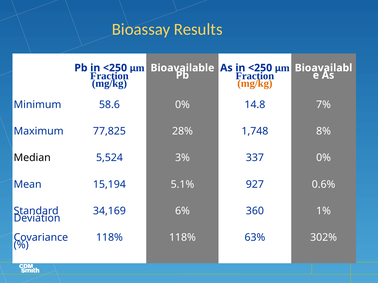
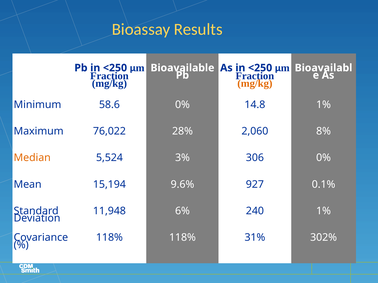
14.8 7%: 7% -> 1%
77,825: 77,825 -> 76,022
1,748: 1,748 -> 2,060
Median colour: black -> orange
337: 337 -> 306
5.1%: 5.1% -> 9.6%
0.6%: 0.6% -> 0.1%
34,169: 34,169 -> 11,948
360: 360 -> 240
63%: 63% -> 31%
